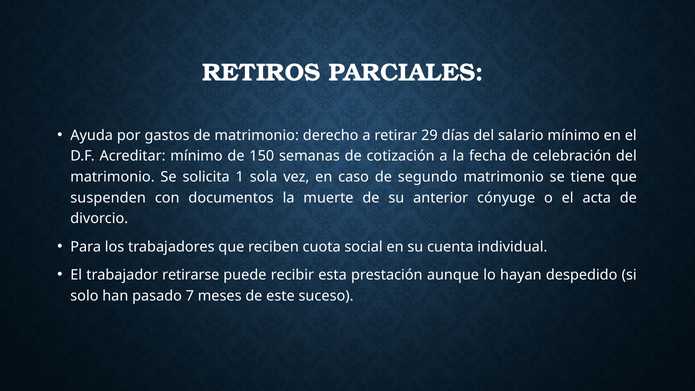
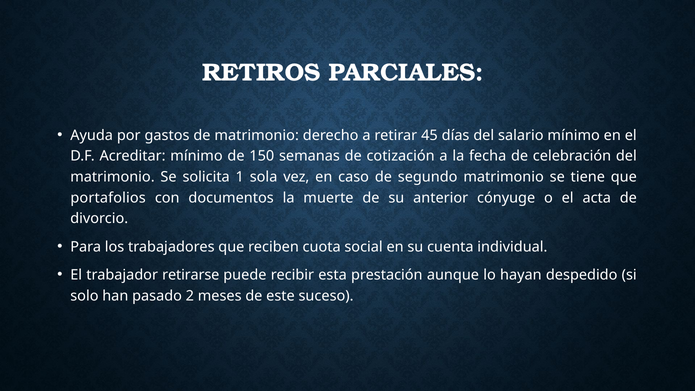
29: 29 -> 45
suspenden: suspenden -> portafolios
7: 7 -> 2
